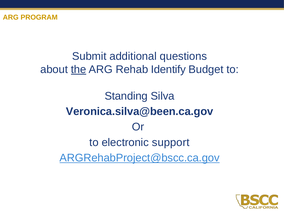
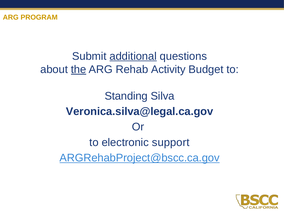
additional underline: none -> present
Identify: Identify -> Activity
Veronica.silva@been.ca.gov: Veronica.silva@been.ca.gov -> Veronica.silva@legal.ca.gov
